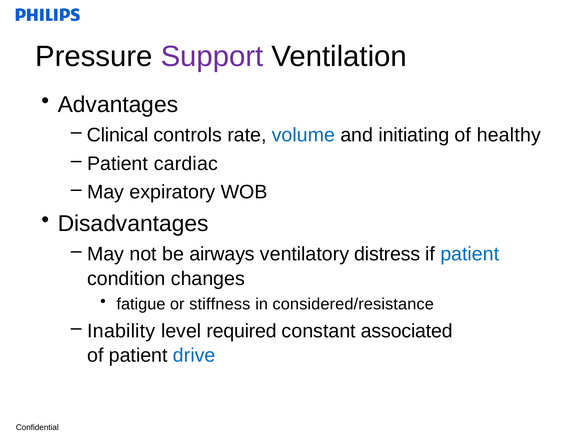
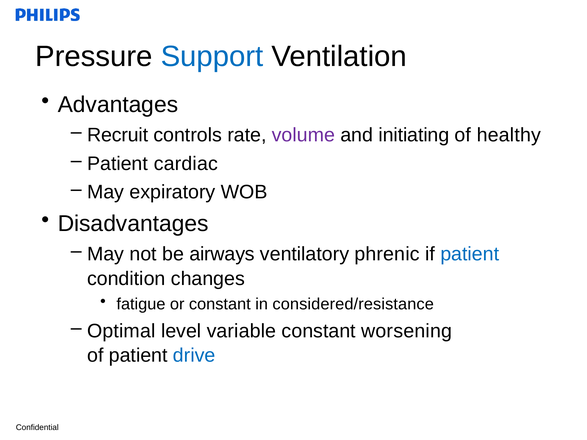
Support colour: purple -> blue
Clinical: Clinical -> Recruit
volume colour: blue -> purple
distress: distress -> phrenic
or stiffness: stiffness -> constant
Inability: Inability -> Optimal
required: required -> variable
associated: associated -> worsening
